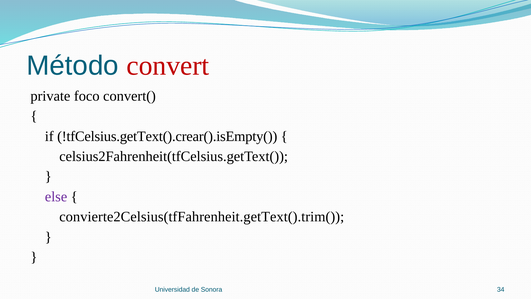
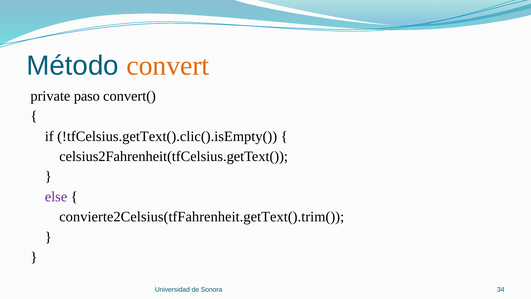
convert colour: red -> orange
foco: foco -> paso
!tfCelsius.getText().crear().isEmpty(: !tfCelsius.getText().crear().isEmpty( -> !tfCelsius.getText().clic().isEmpty(
